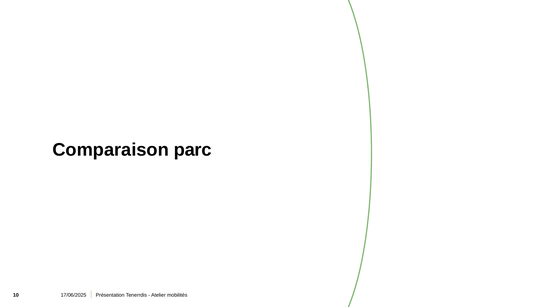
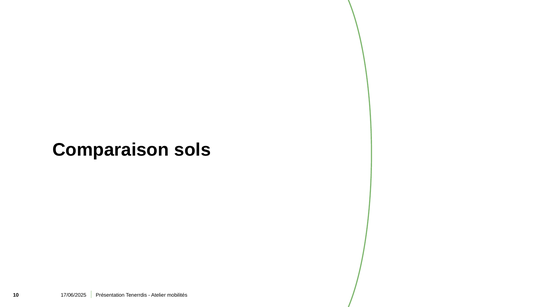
parc: parc -> sols
